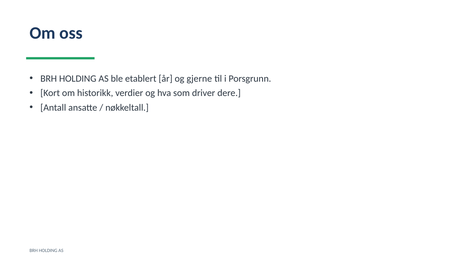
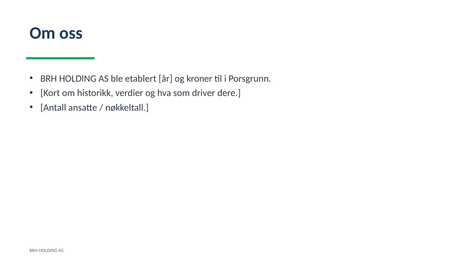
gjerne: gjerne -> kroner
